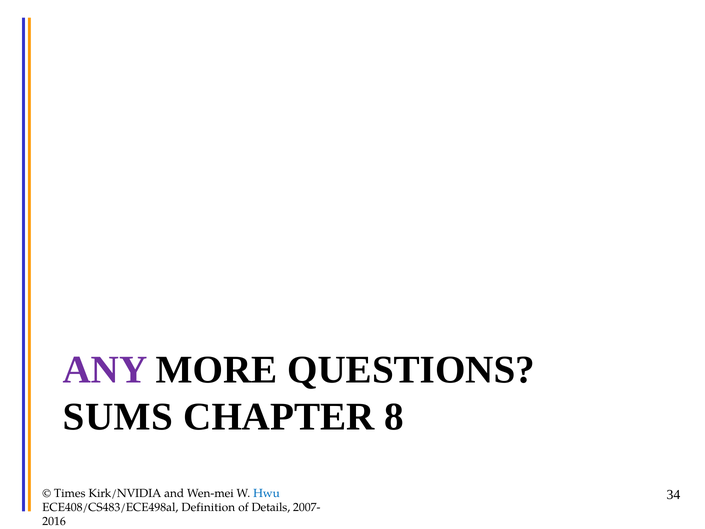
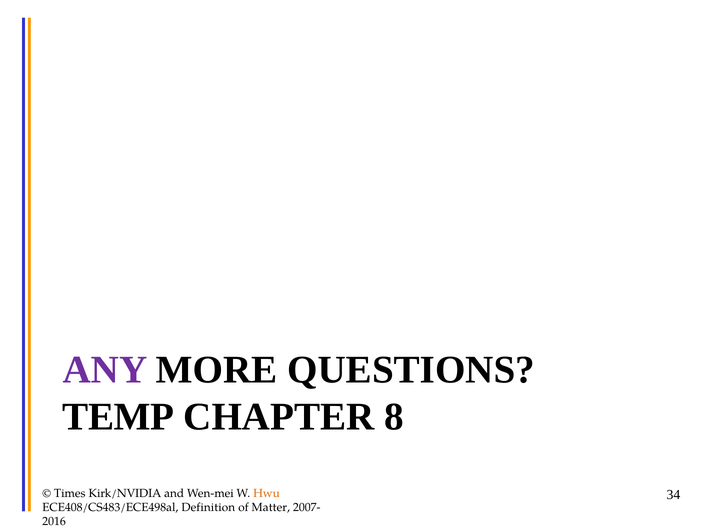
SUMS: SUMS -> TEMP
Hwu colour: blue -> orange
Details: Details -> Matter
